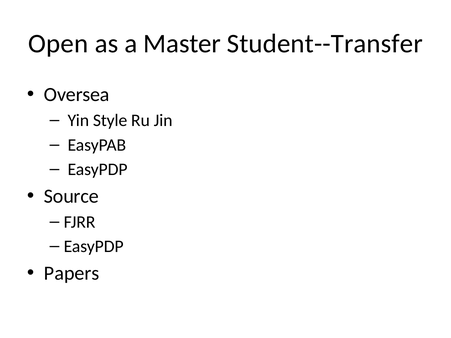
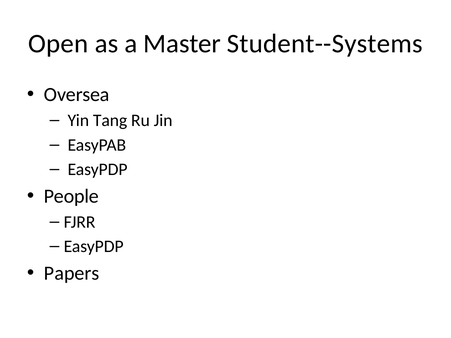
Student--Transfer: Student--Transfer -> Student--Systems
Style: Style -> Tang
Source: Source -> People
